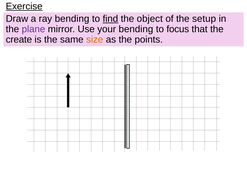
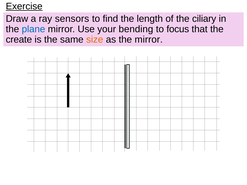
ray bending: bending -> sensors
find underline: present -> none
object: object -> length
setup: setup -> ciliary
plane colour: purple -> blue
the points: points -> mirror
